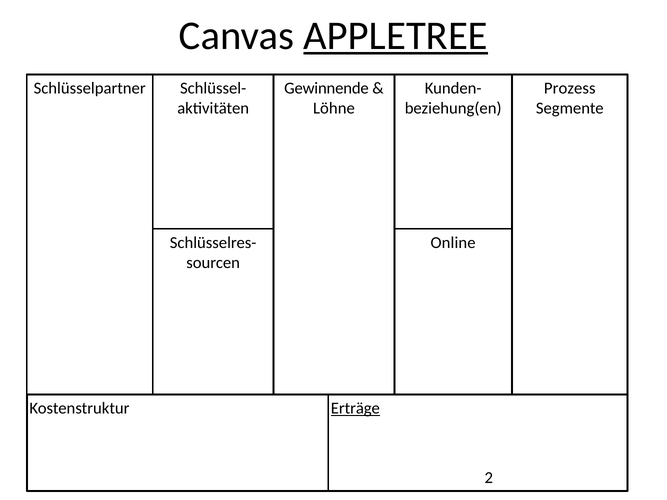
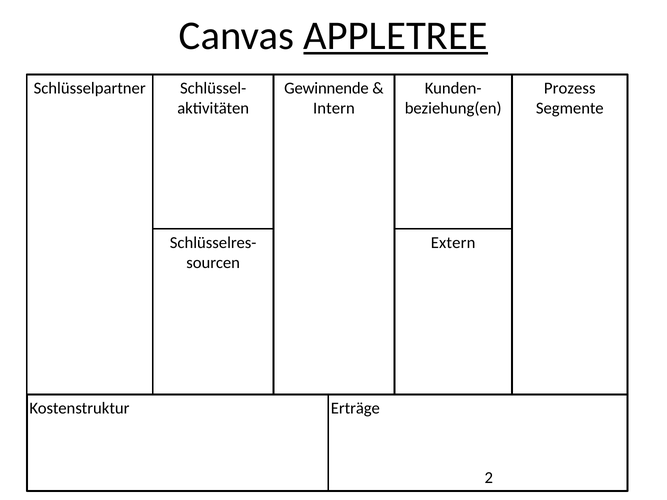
Löhne: Löhne -> Intern
Online: Online -> Extern
Erträge underline: present -> none
